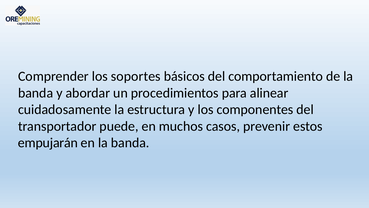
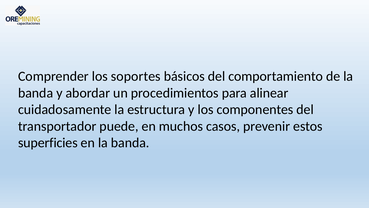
empujarán: empujarán -> superficies
